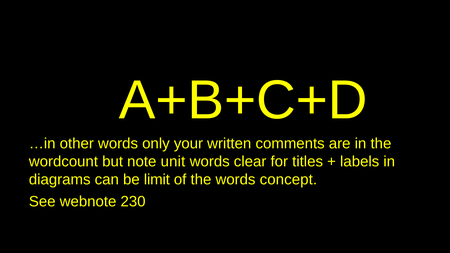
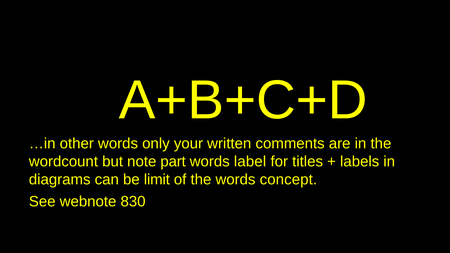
unit: unit -> part
clear: clear -> label
230: 230 -> 830
